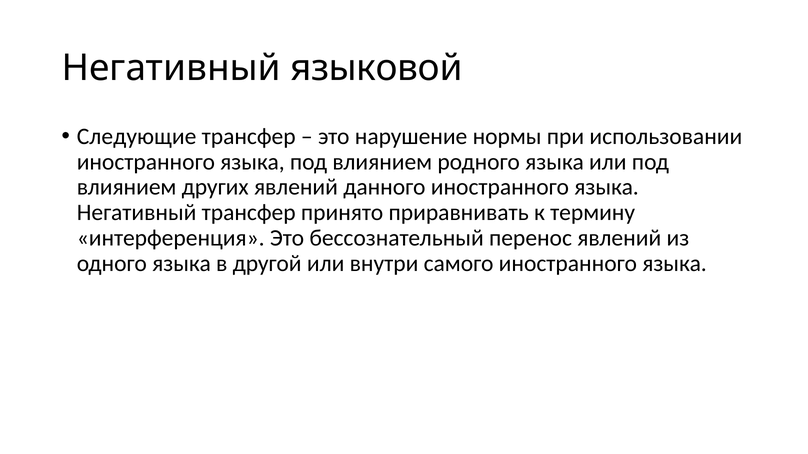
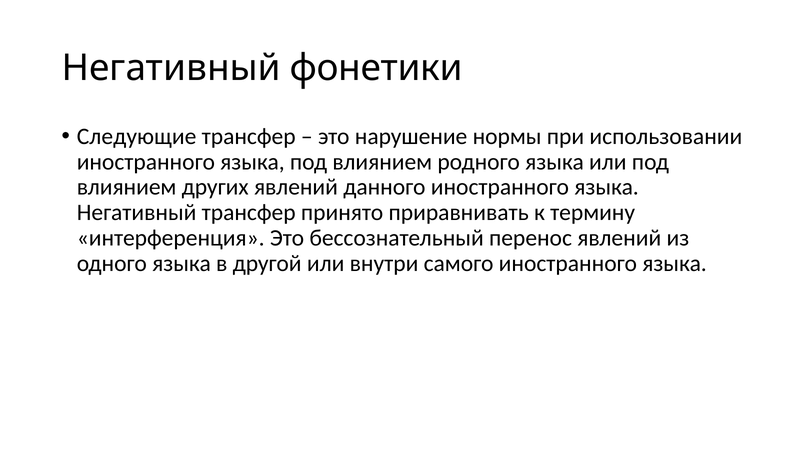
языковой: языковой -> фонетики
